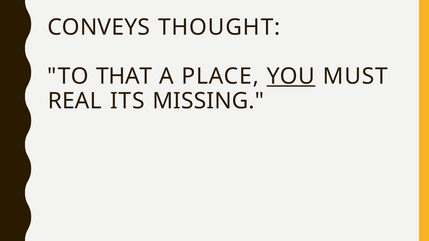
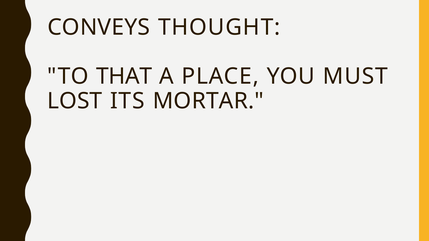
YOU underline: present -> none
REAL: REAL -> LOST
MISSING: MISSING -> MORTAR
